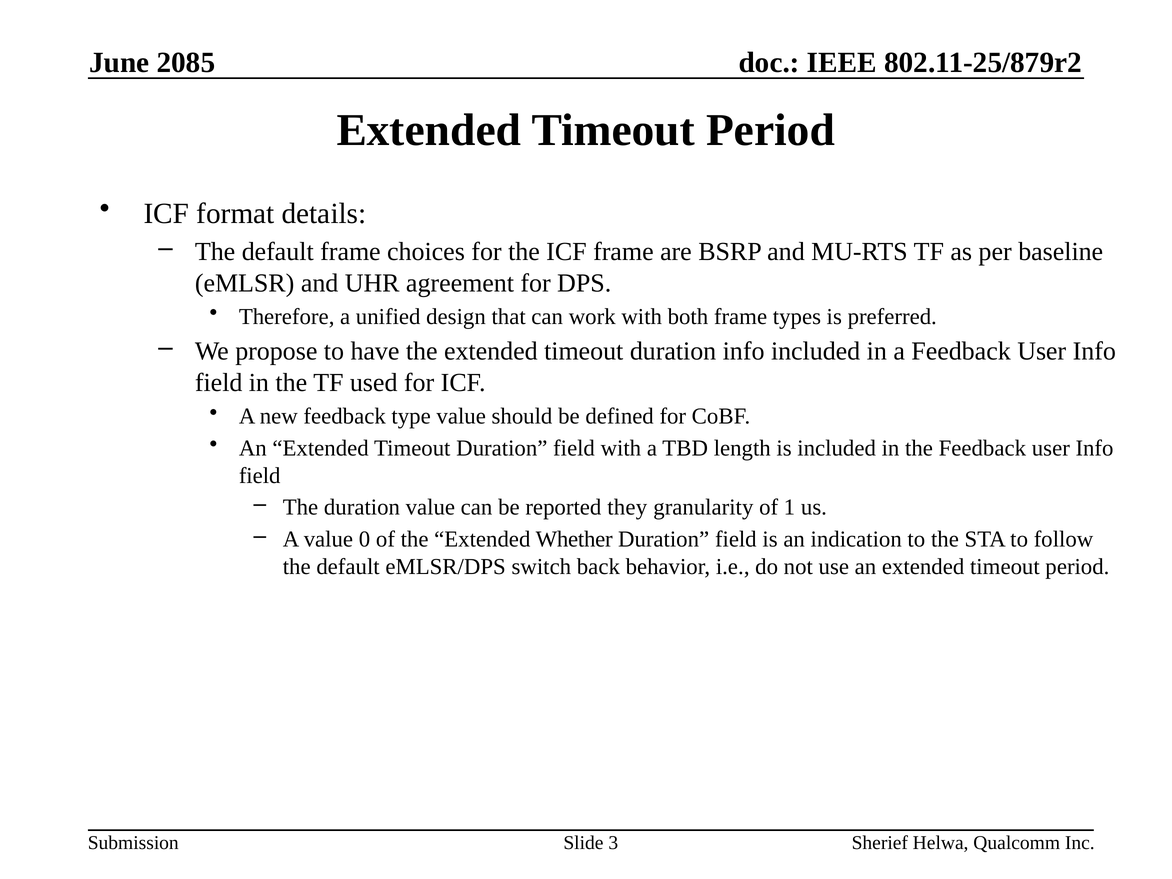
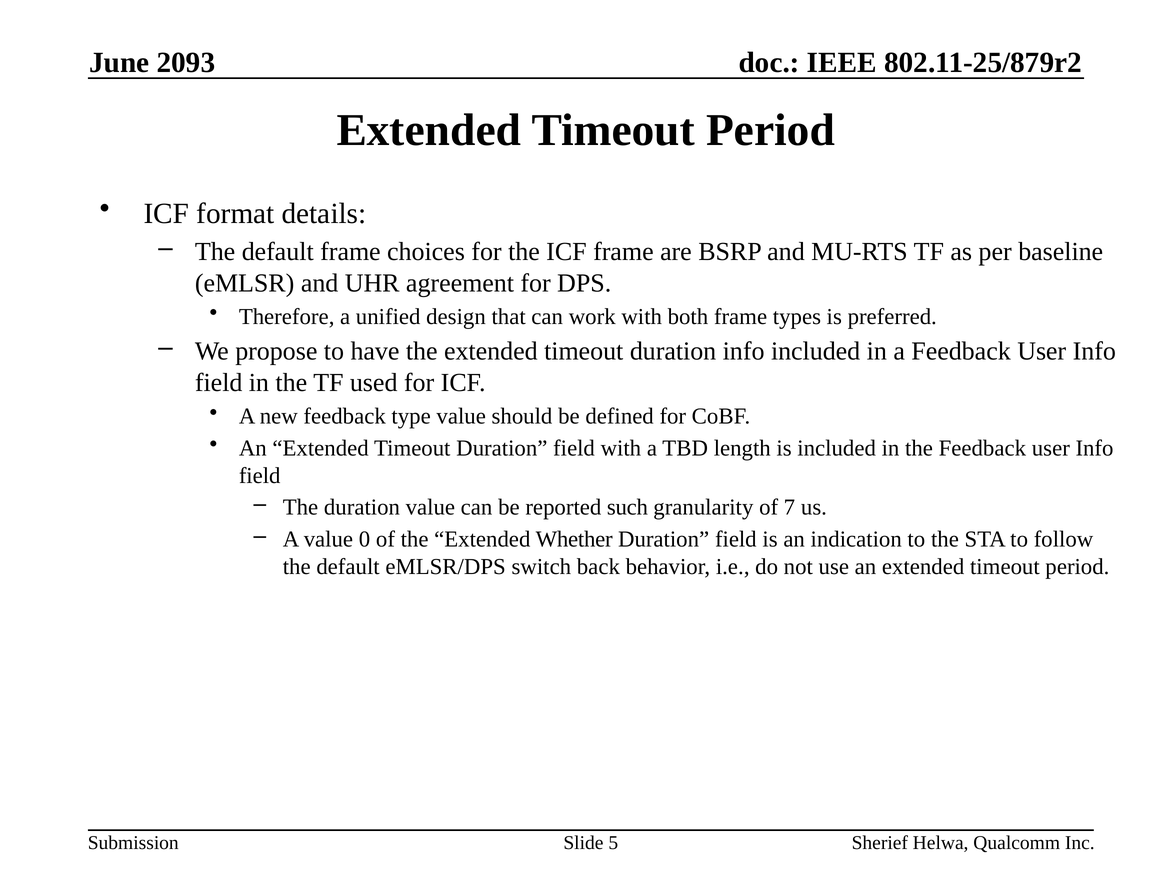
2085: 2085 -> 2093
they: they -> such
1: 1 -> 7
3: 3 -> 5
